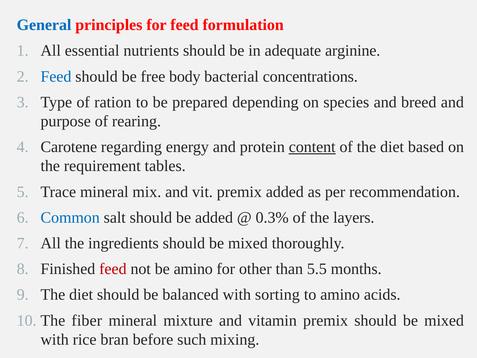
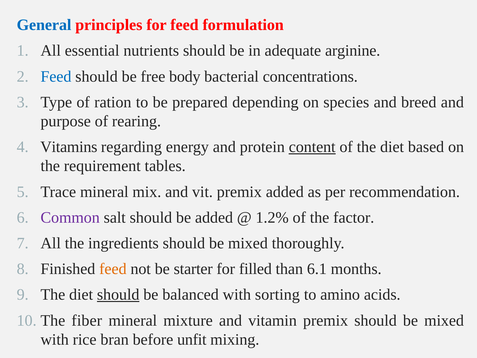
Carotene: Carotene -> Vitamins
Common colour: blue -> purple
0.3%: 0.3% -> 1.2%
layers: layers -> factor
feed at (113, 269) colour: red -> orange
be amino: amino -> starter
other: other -> filled
5.5: 5.5 -> 6.1
should at (118, 295) underline: none -> present
such: such -> unfit
